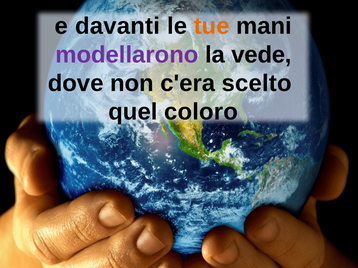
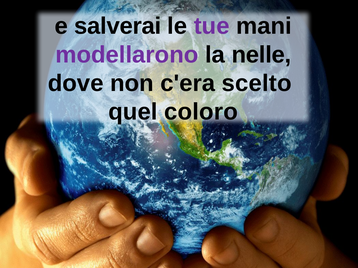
davanti: davanti -> salverai
tue colour: orange -> purple
vede: vede -> nelle
